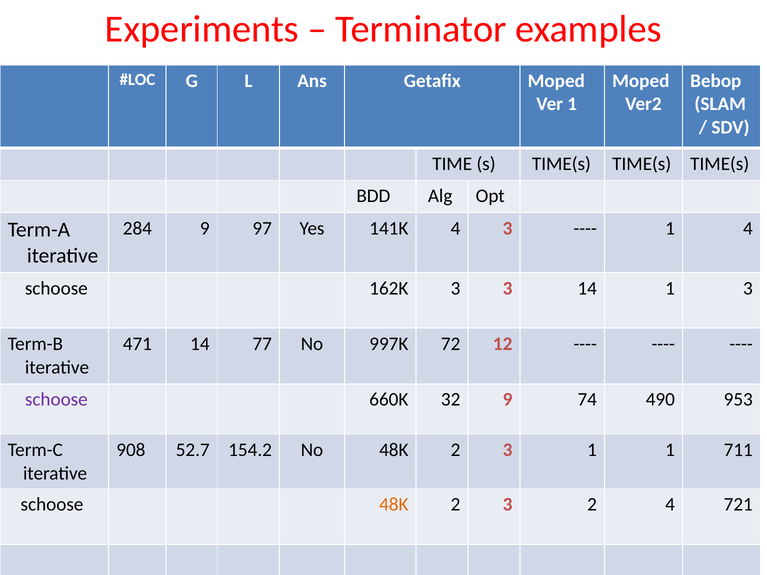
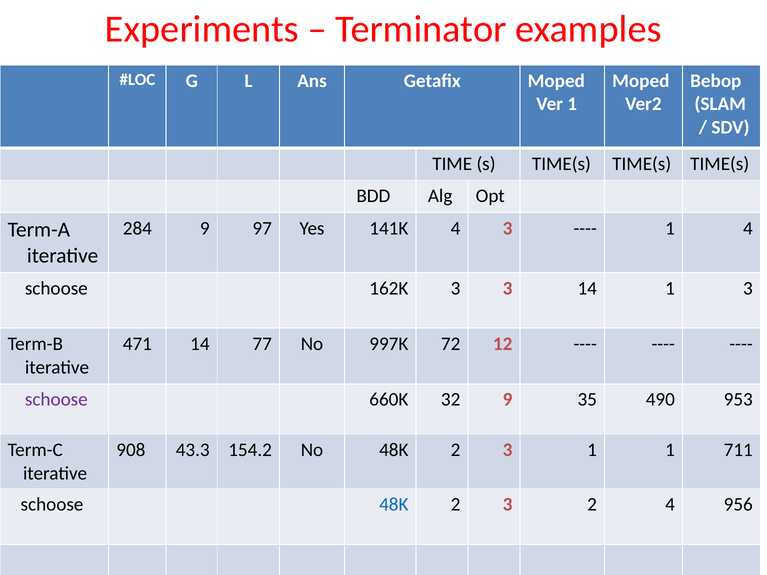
74: 74 -> 35
52.7: 52.7 -> 43.3
48K at (394, 505) colour: orange -> blue
721: 721 -> 956
